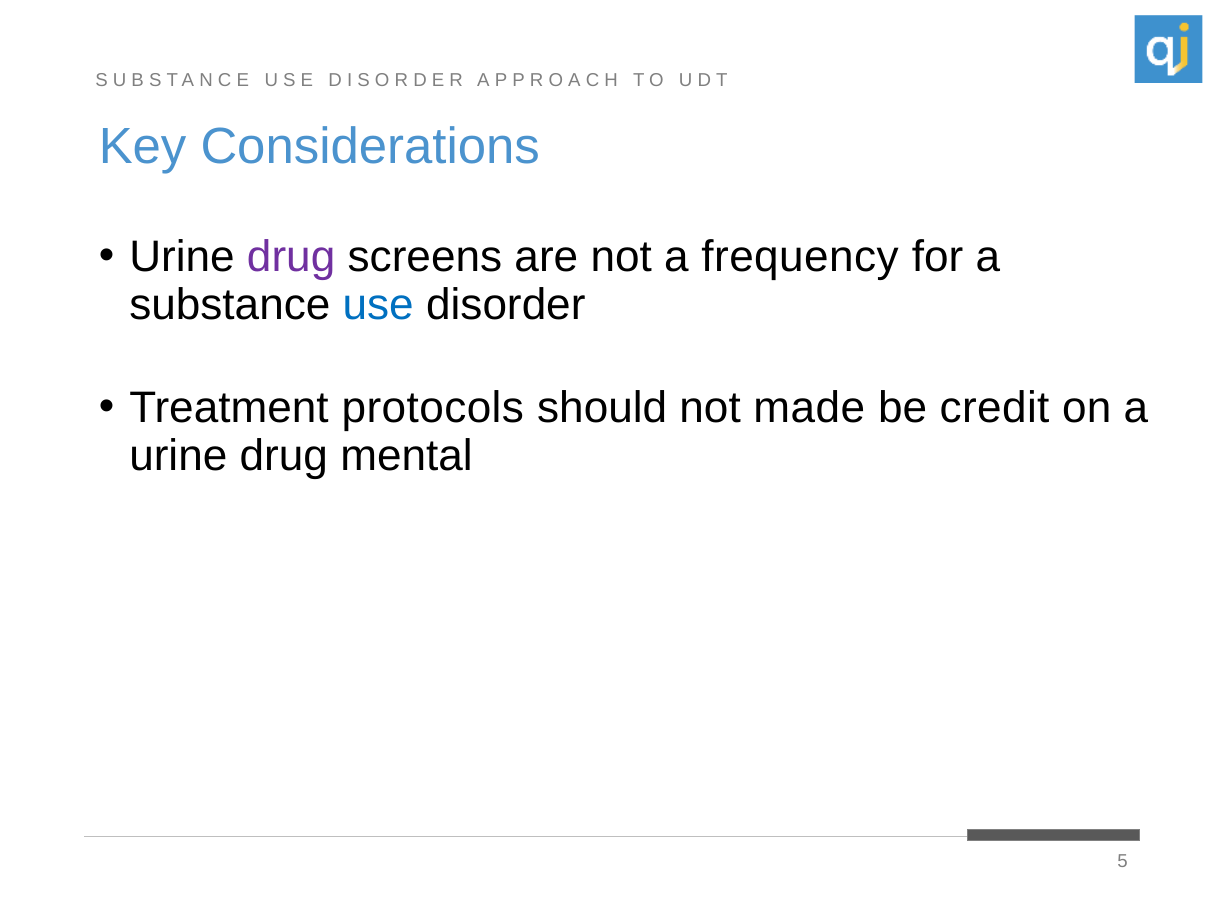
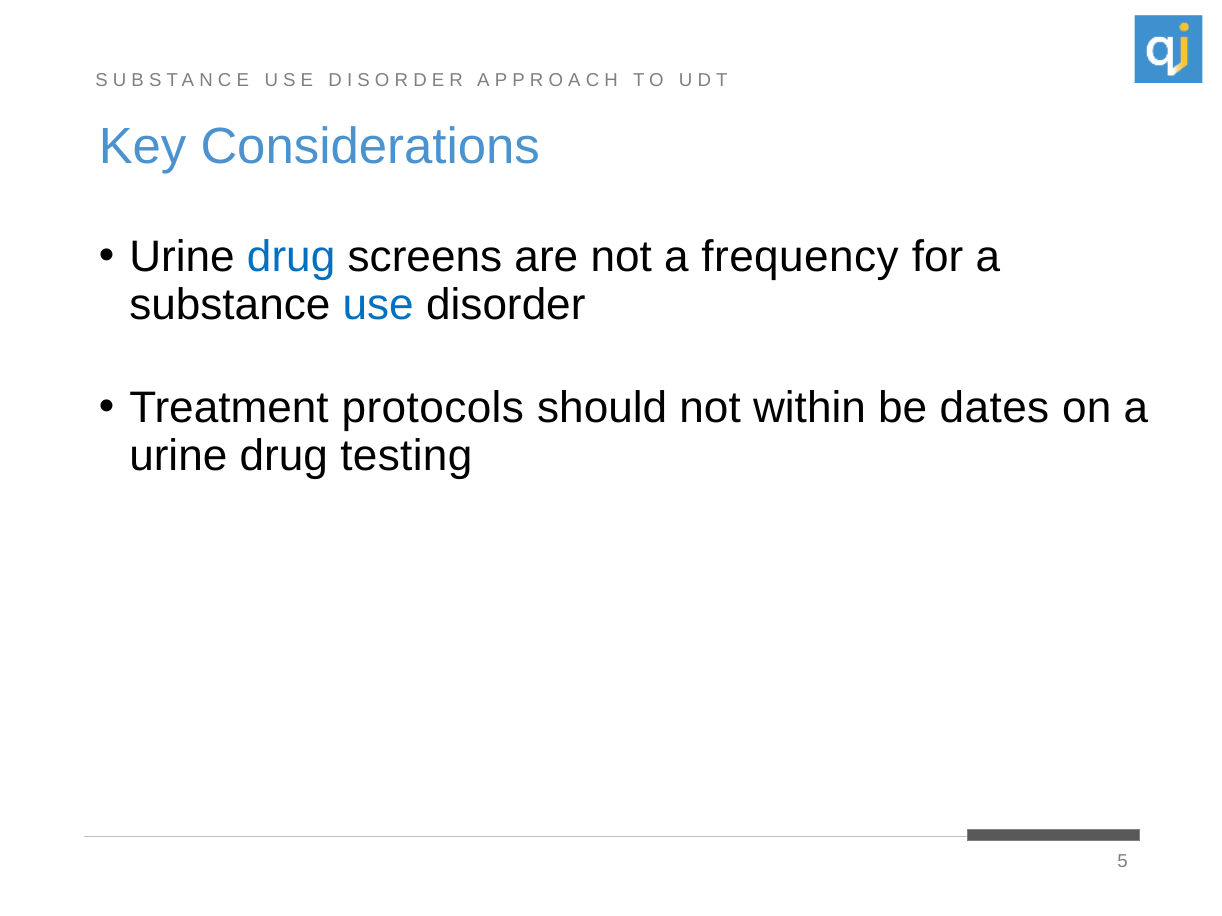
drug at (291, 257) colour: purple -> blue
made: made -> within
credit: credit -> dates
mental: mental -> testing
